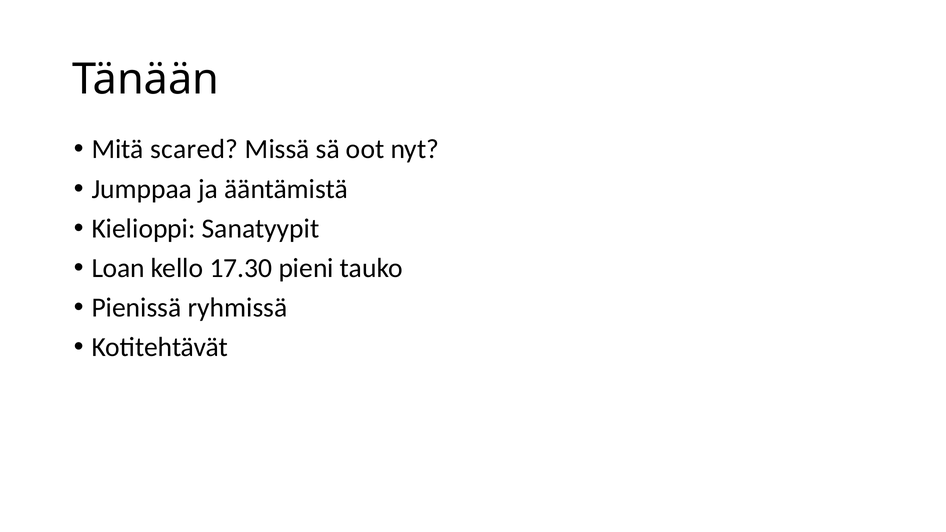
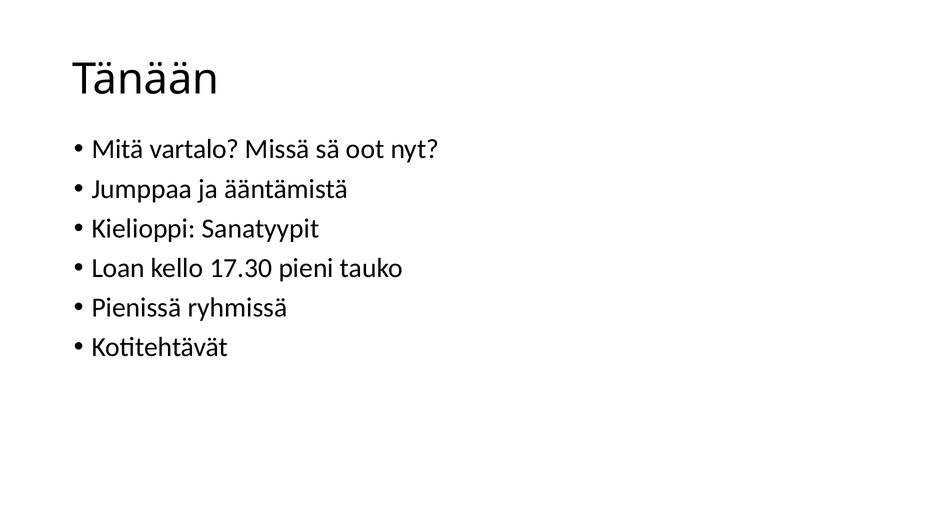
scared: scared -> vartalo
